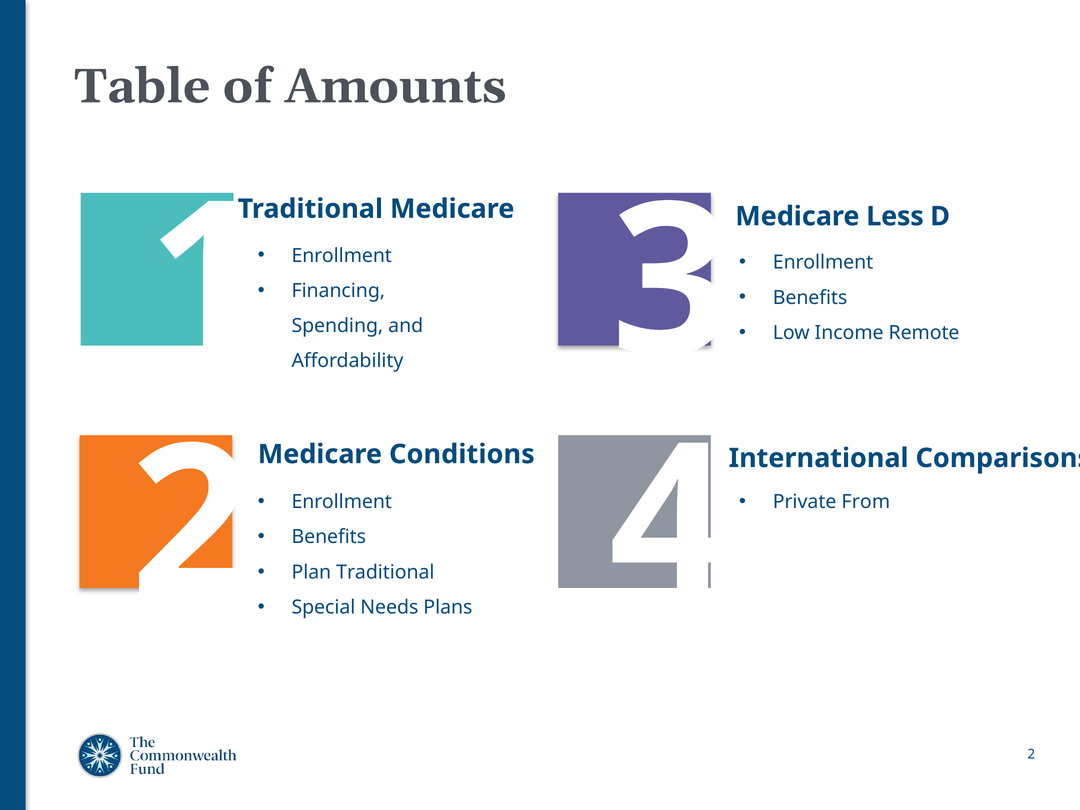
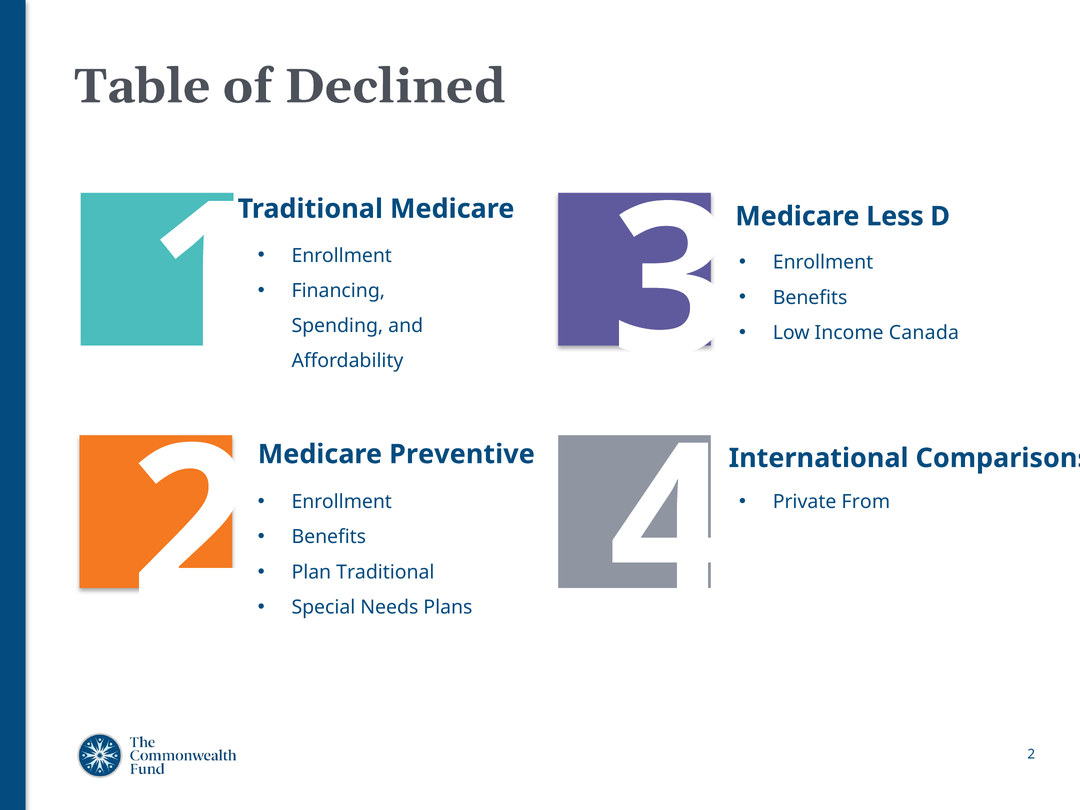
Amounts: Amounts -> Declined
Remote: Remote -> Canada
Conditions: Conditions -> Preventive
